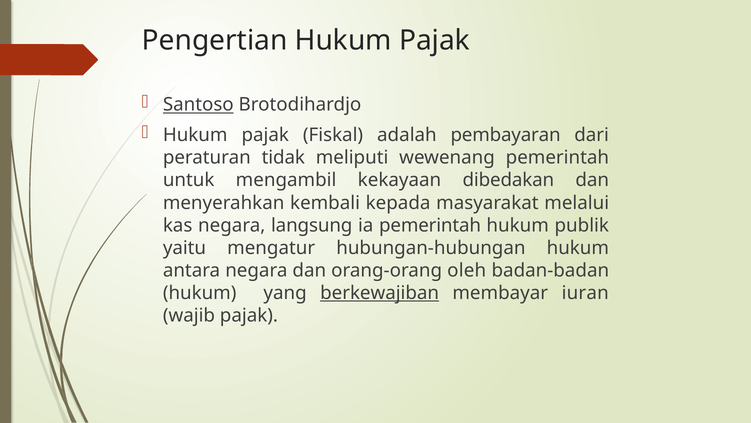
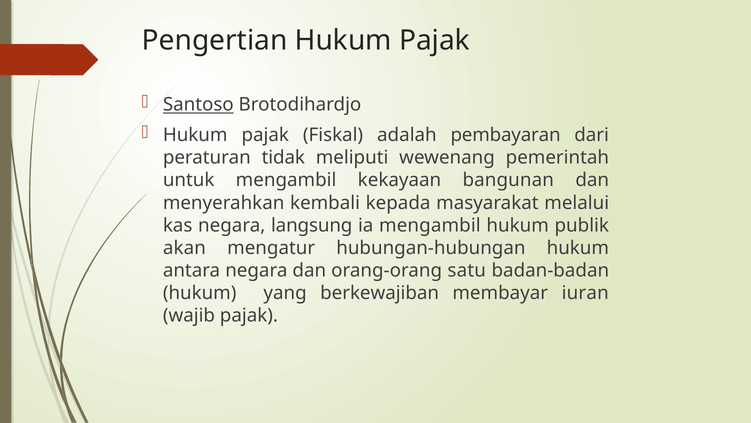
dibedakan: dibedakan -> bangunan
ia pemerintah: pemerintah -> mengambil
yaitu: yaitu -> akan
oleh: oleh -> satu
berkewajiban underline: present -> none
